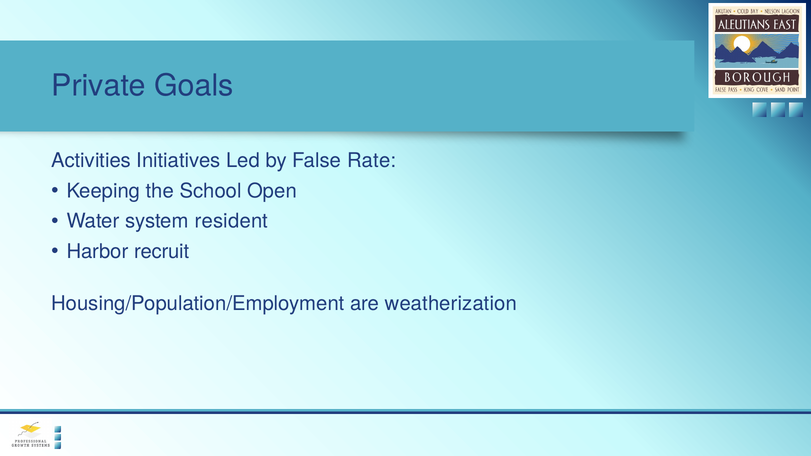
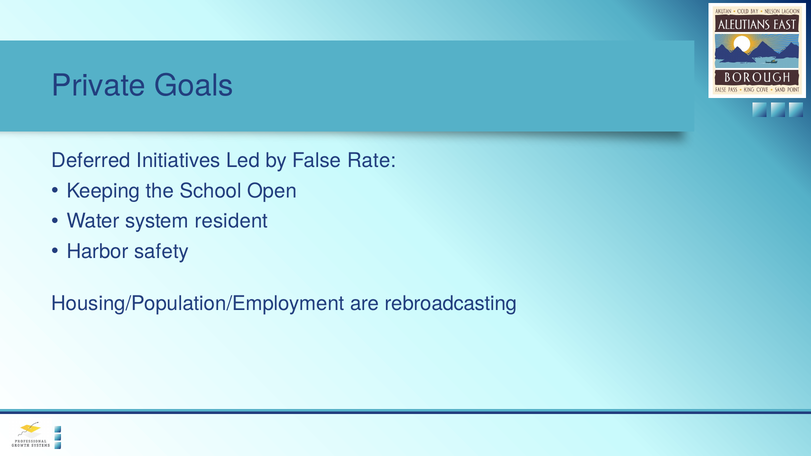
Activities: Activities -> Deferred
recruit: recruit -> safety
weatherization: weatherization -> rebroadcasting
